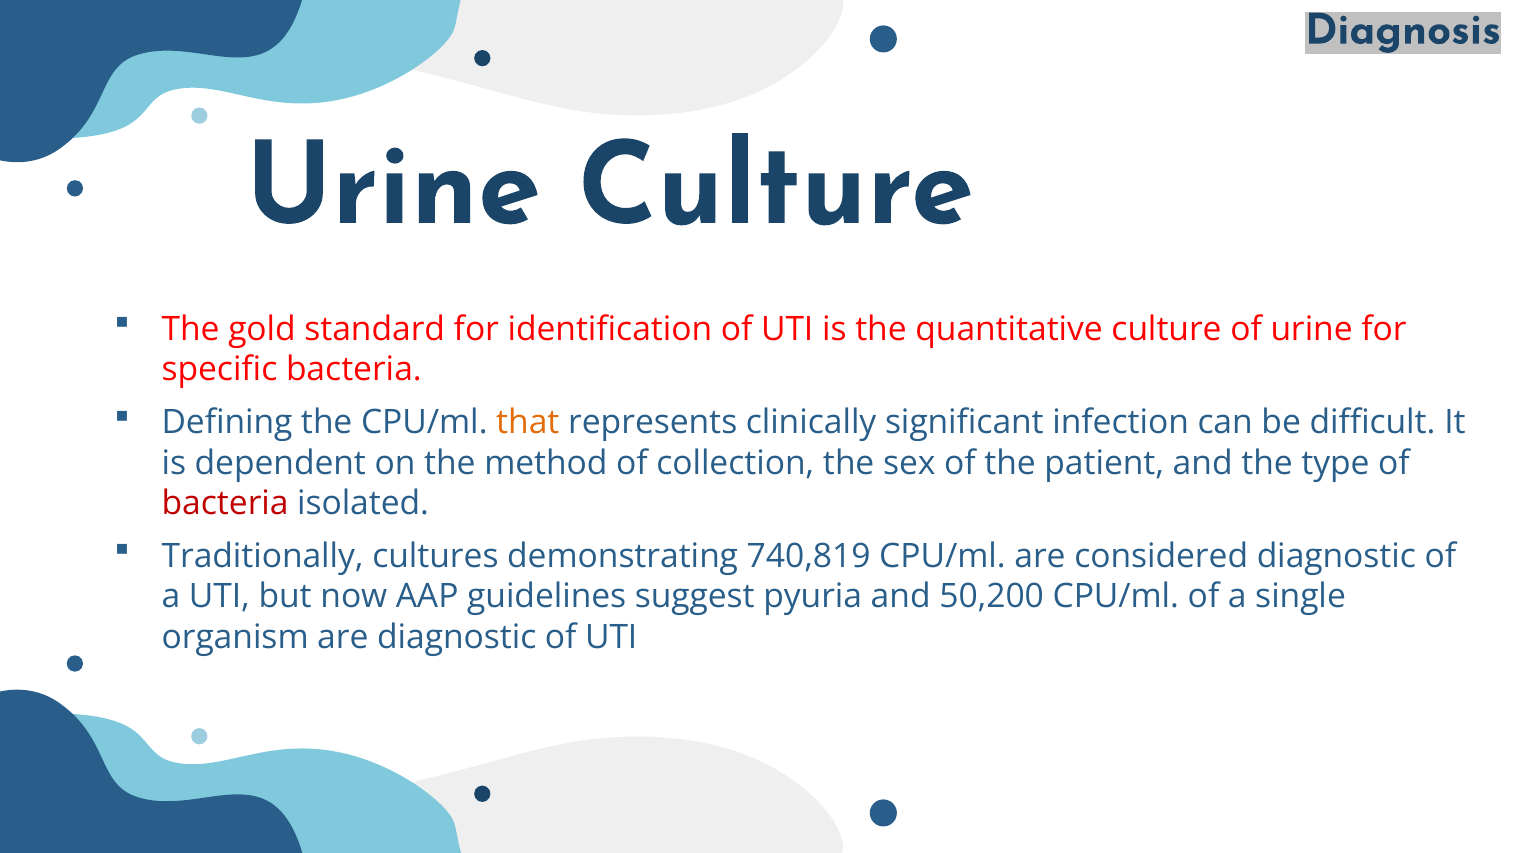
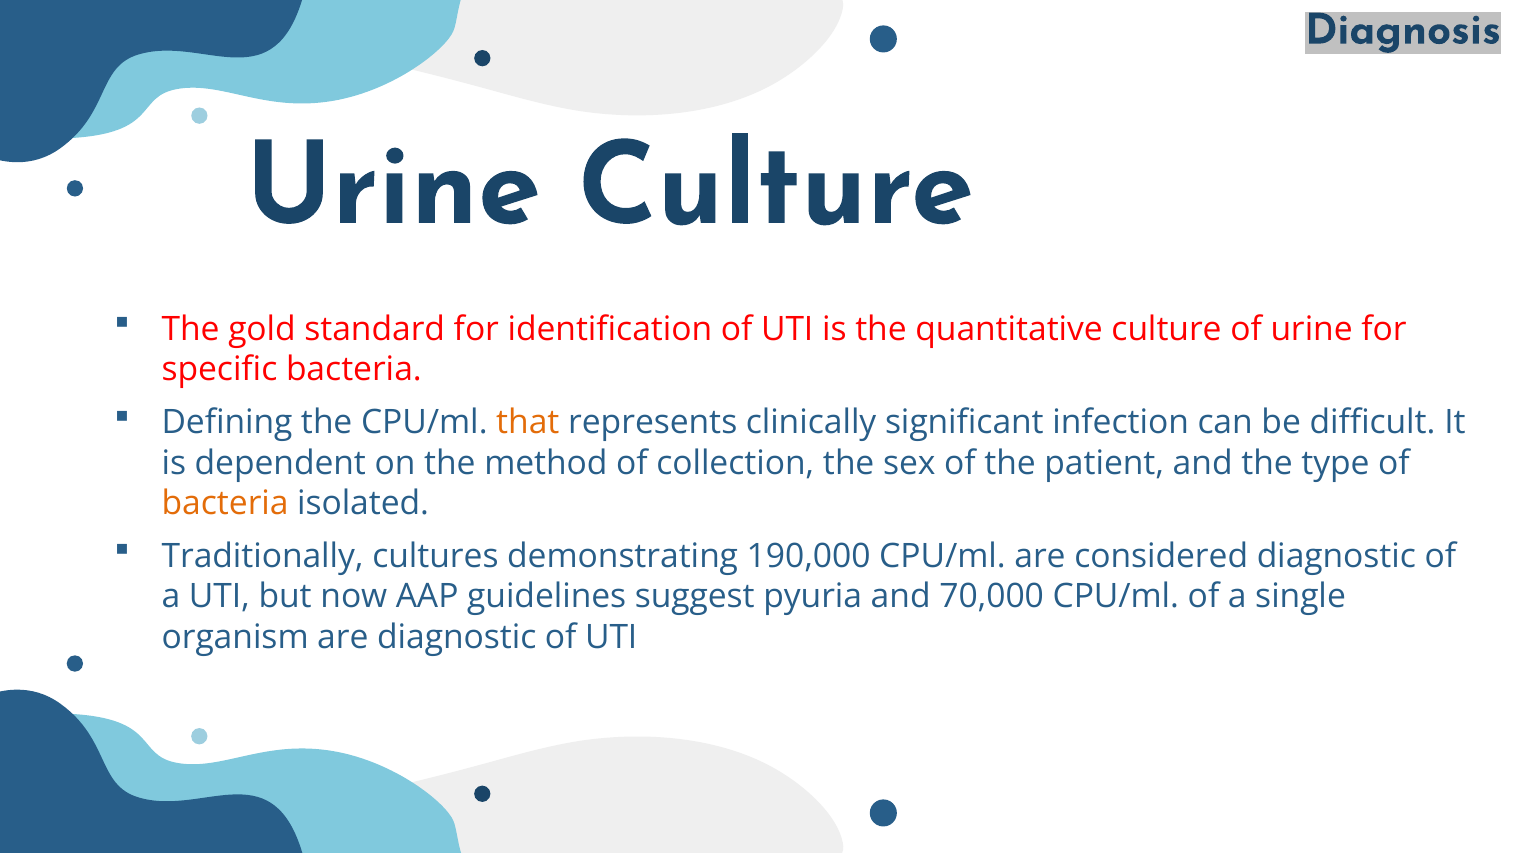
bacteria at (225, 503) colour: red -> orange
740,819: 740,819 -> 190,000
50,200: 50,200 -> 70,000
